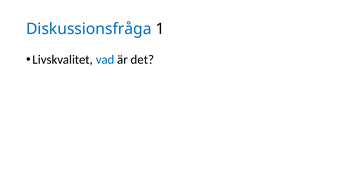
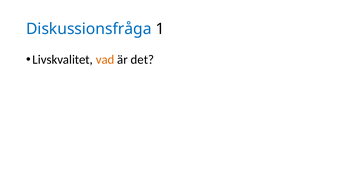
vad colour: blue -> orange
